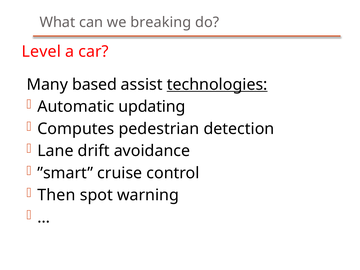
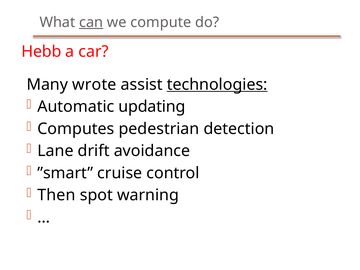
can underline: none -> present
breaking: breaking -> compute
Level: Level -> Hebb
based: based -> wrote
